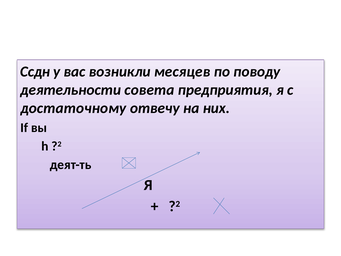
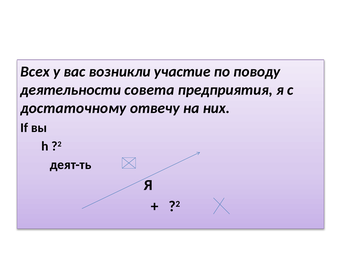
Ссдн: Ссдн -> Всех
месяцев: месяцев -> участие
